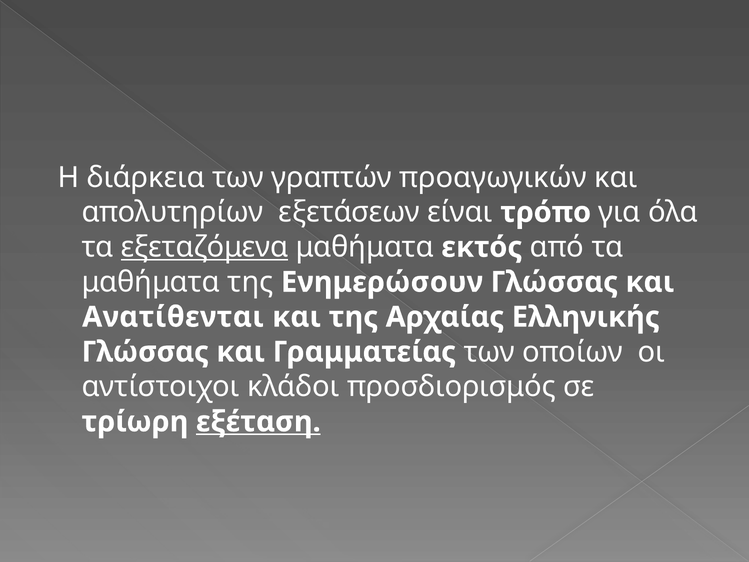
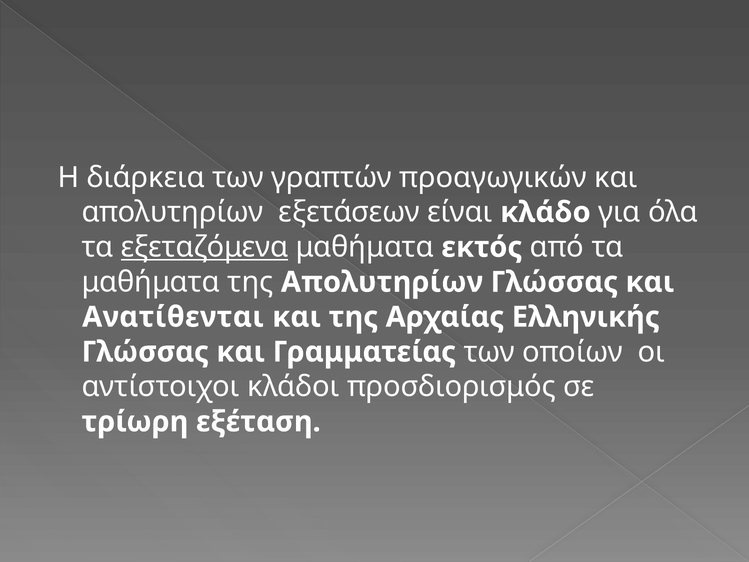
τρόπο: τρόπο -> κλάδο
της Ενημερώσουν: Ενημερώσουν -> Απολυτηρίων
εξέταση underline: present -> none
